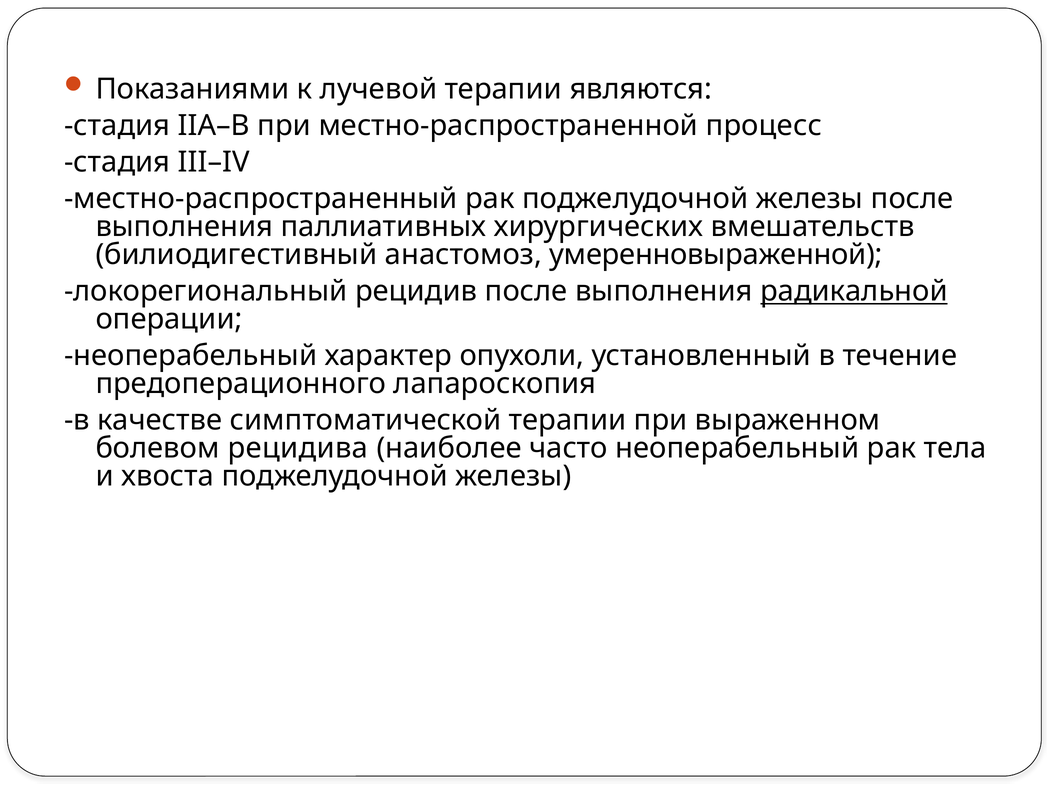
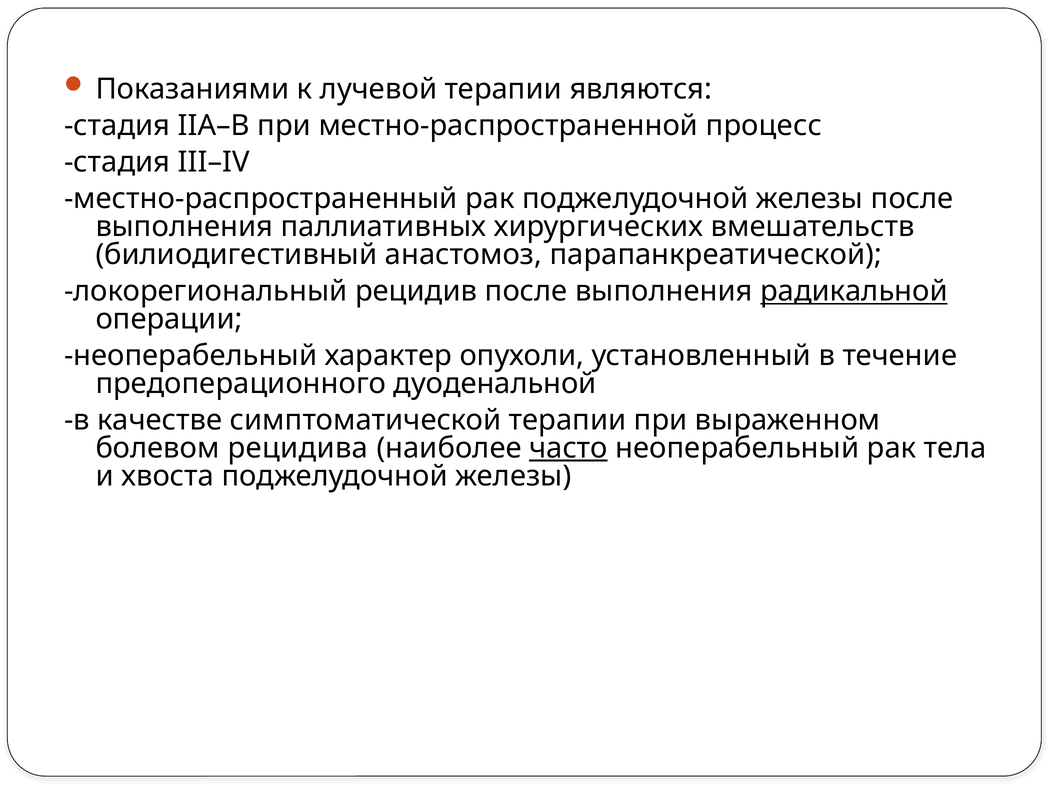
умеренновыраженной: умеренновыраженной -> парапанкреатической
лапароскопия: лапароскопия -> дуоденальной
часто underline: none -> present
